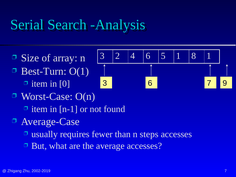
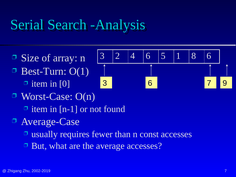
8 1: 1 -> 6
steps: steps -> const
